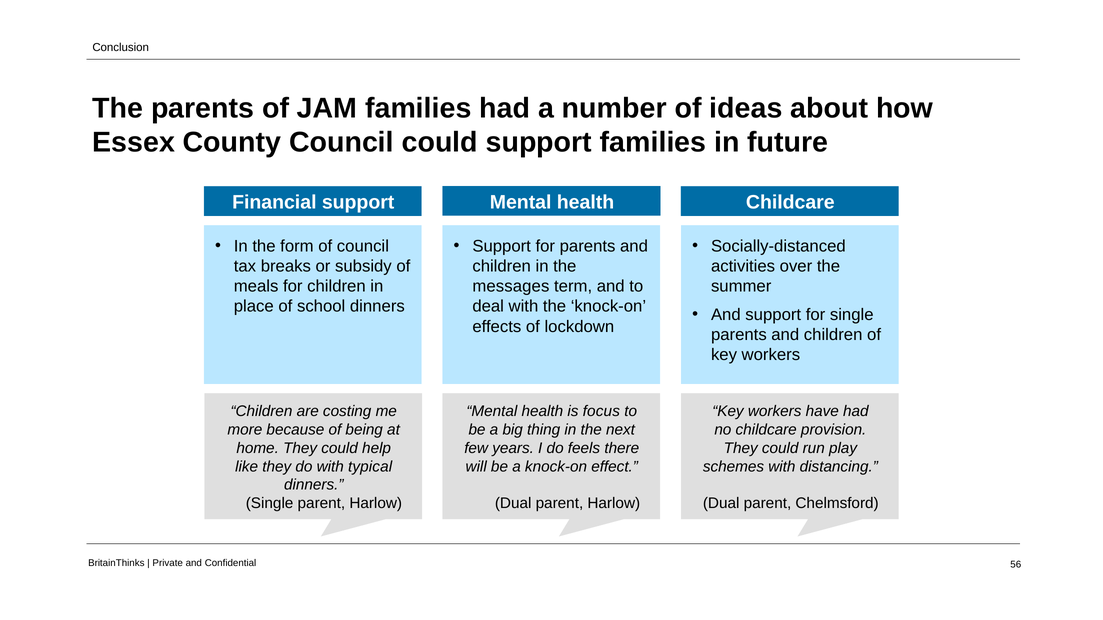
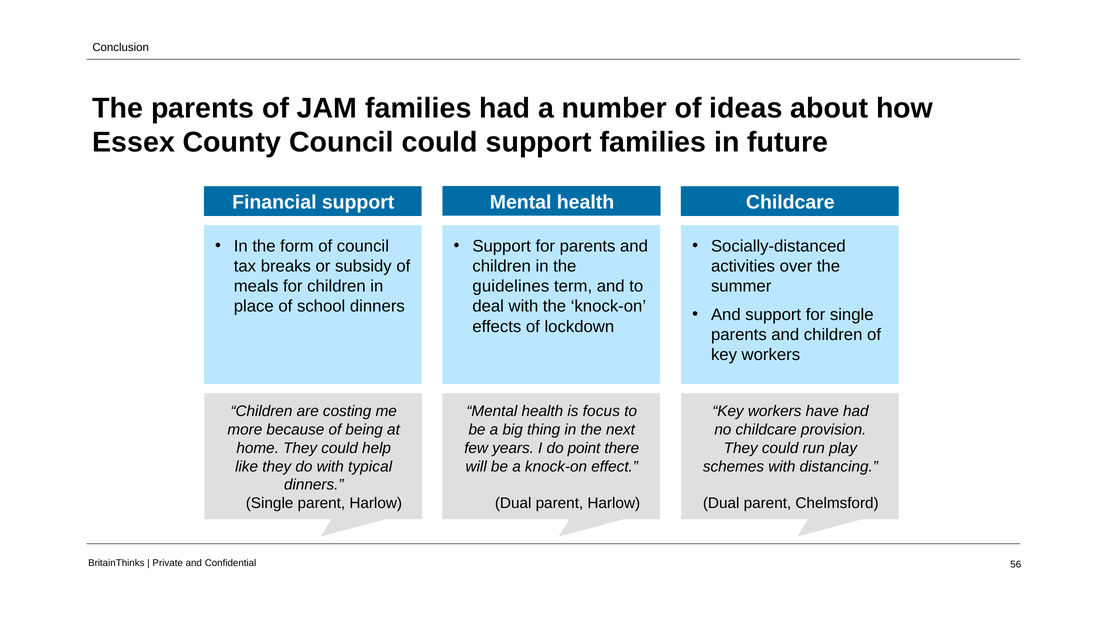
messages: messages -> guidelines
feels: feels -> point
